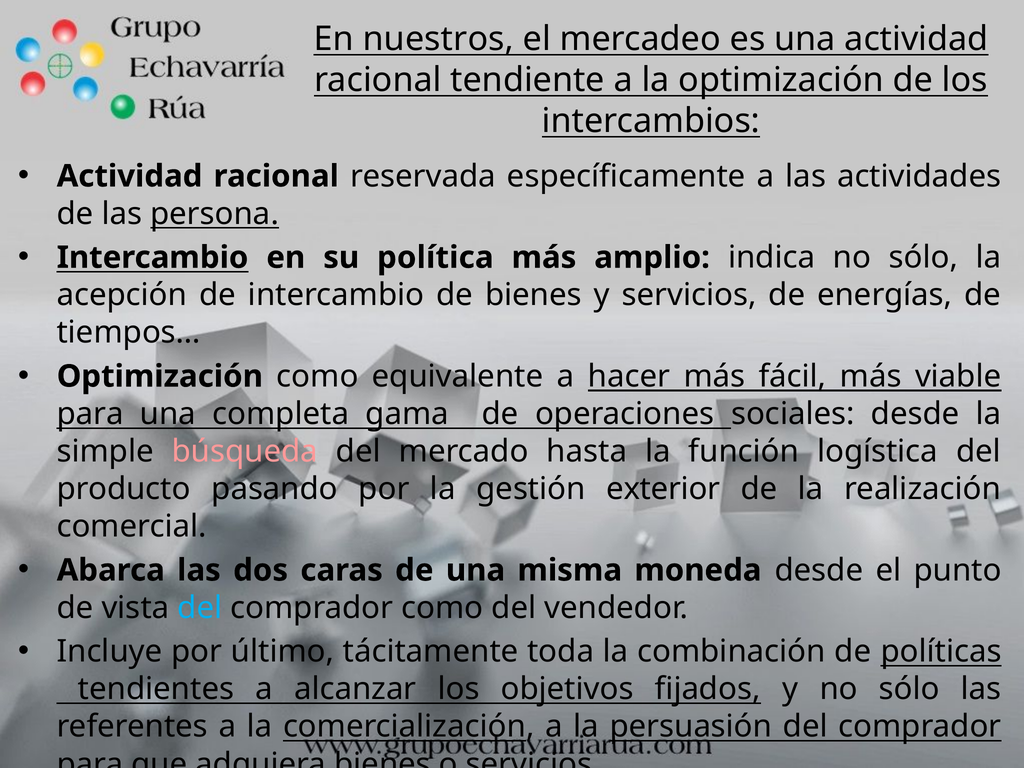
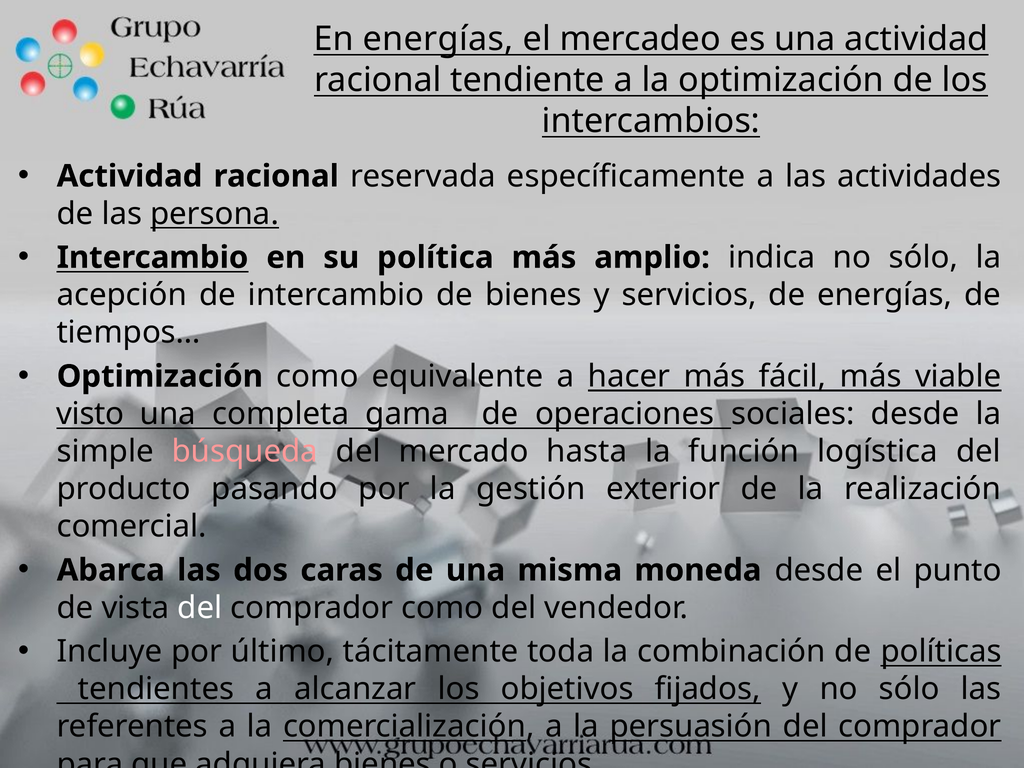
En nuestros: nuestros -> energías
para at (90, 414): para -> visto
del at (200, 608) colour: light blue -> white
